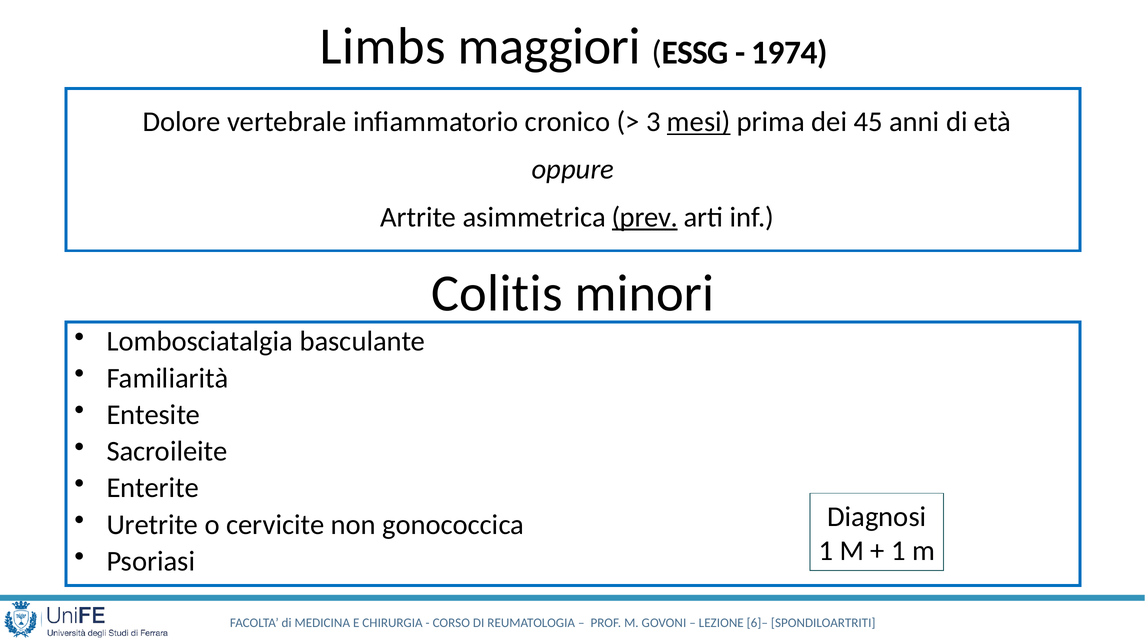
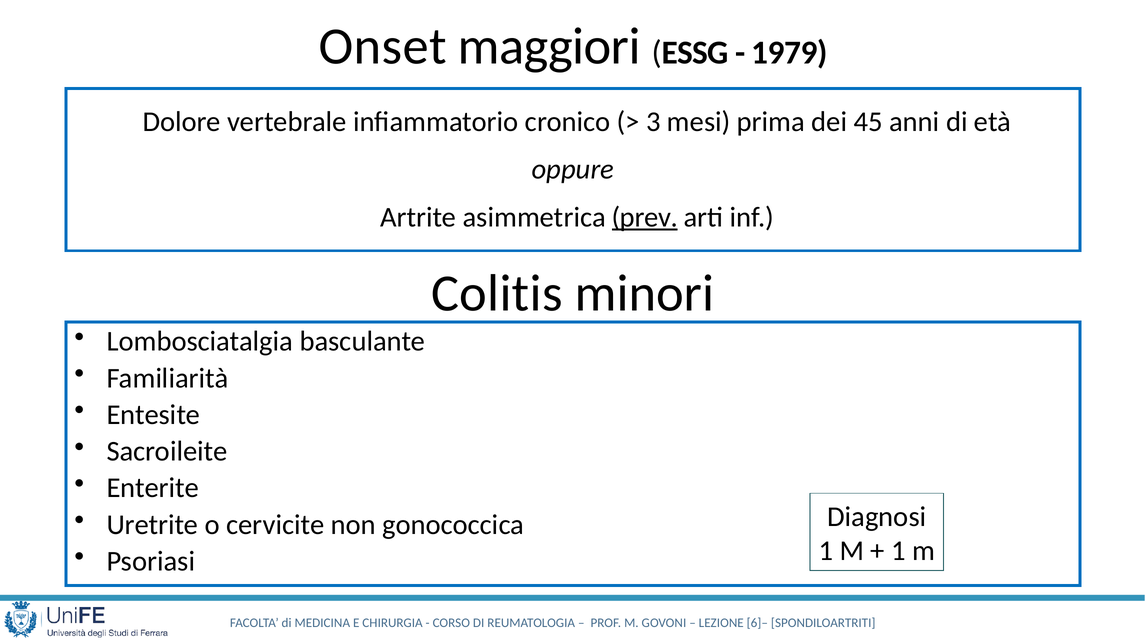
Limbs: Limbs -> Onset
1974: 1974 -> 1979
mesi underline: present -> none
